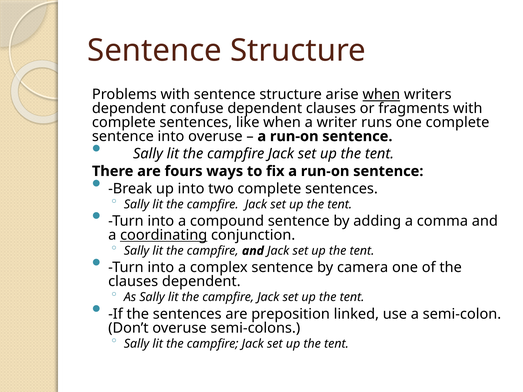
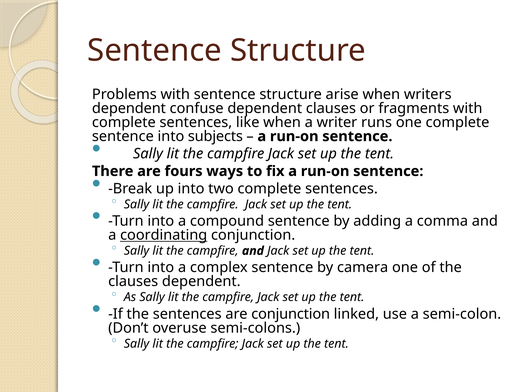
when at (381, 95) underline: present -> none
into overuse: overuse -> subjects
are preposition: preposition -> conjunction
